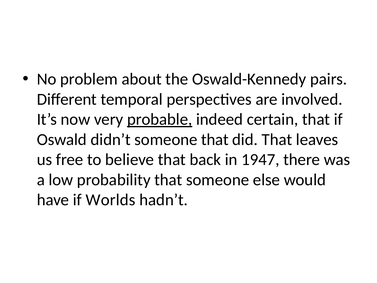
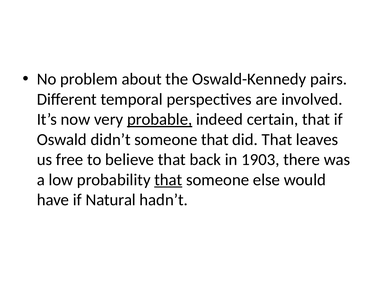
1947: 1947 -> 1903
that at (168, 180) underline: none -> present
Worlds: Worlds -> Natural
